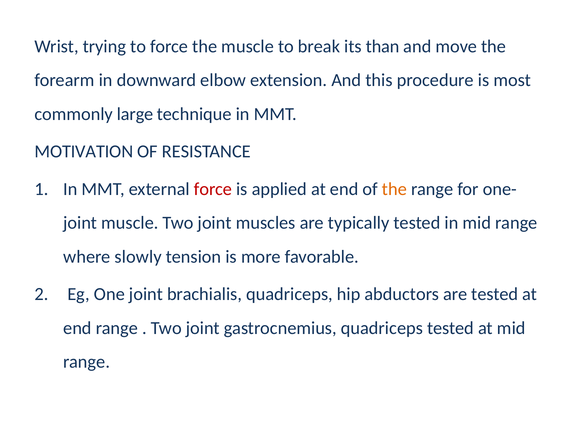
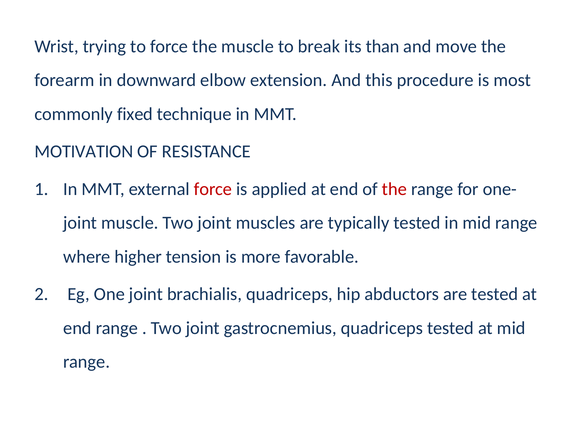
large: large -> fixed
the at (394, 189) colour: orange -> red
slowly: slowly -> higher
